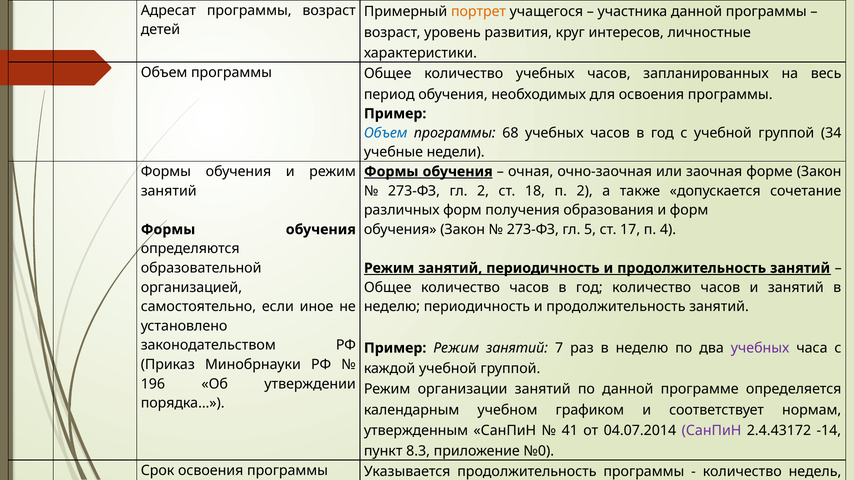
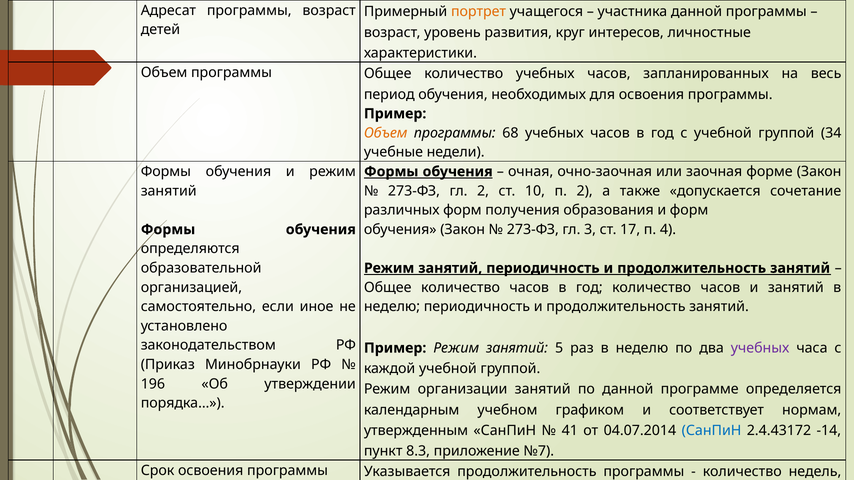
Объем at (386, 133) colour: blue -> orange
18: 18 -> 10
5: 5 -> 3
7: 7 -> 5
СанПиН at (712, 431) colour: purple -> blue
№0: №0 -> №7
